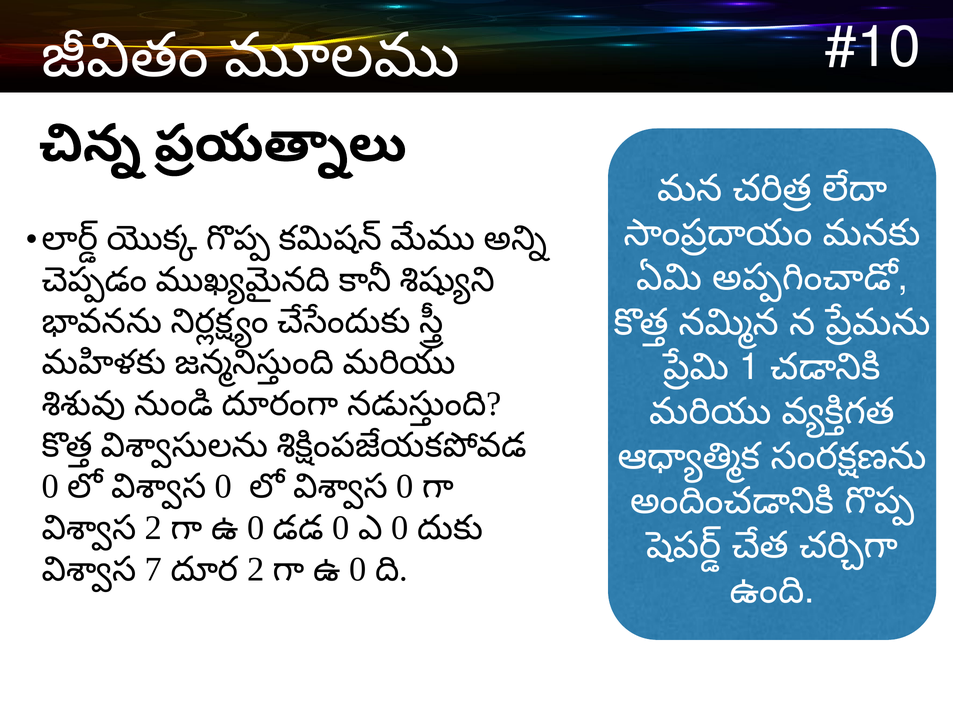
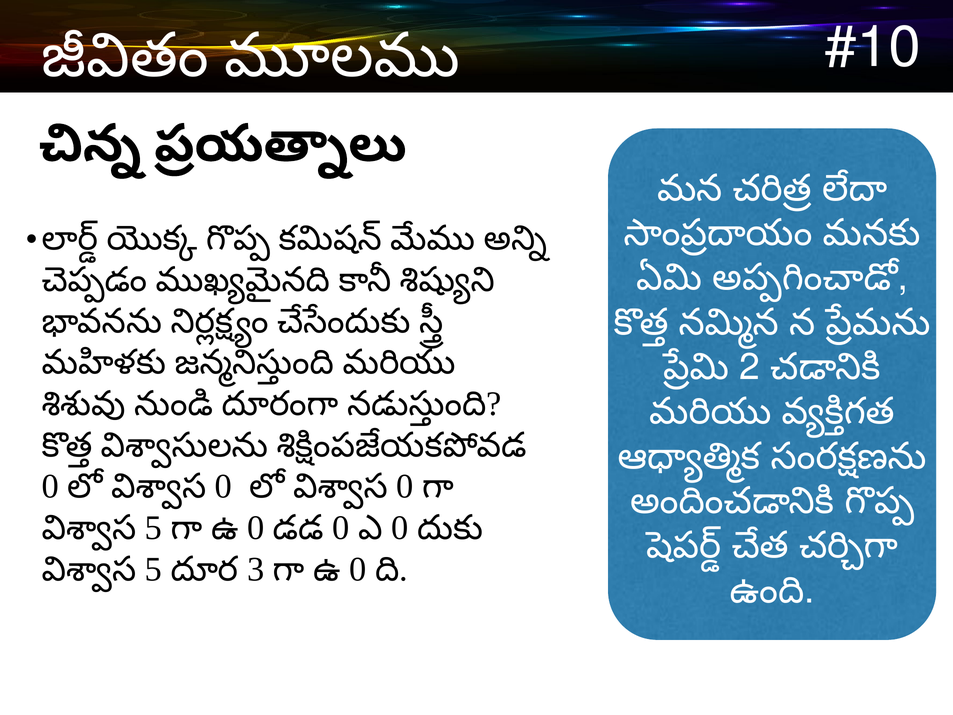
1: 1 -> 2
2 at (154, 528): 2 -> 5
7 at (154, 569): 7 -> 5
2 at (256, 569): 2 -> 3
